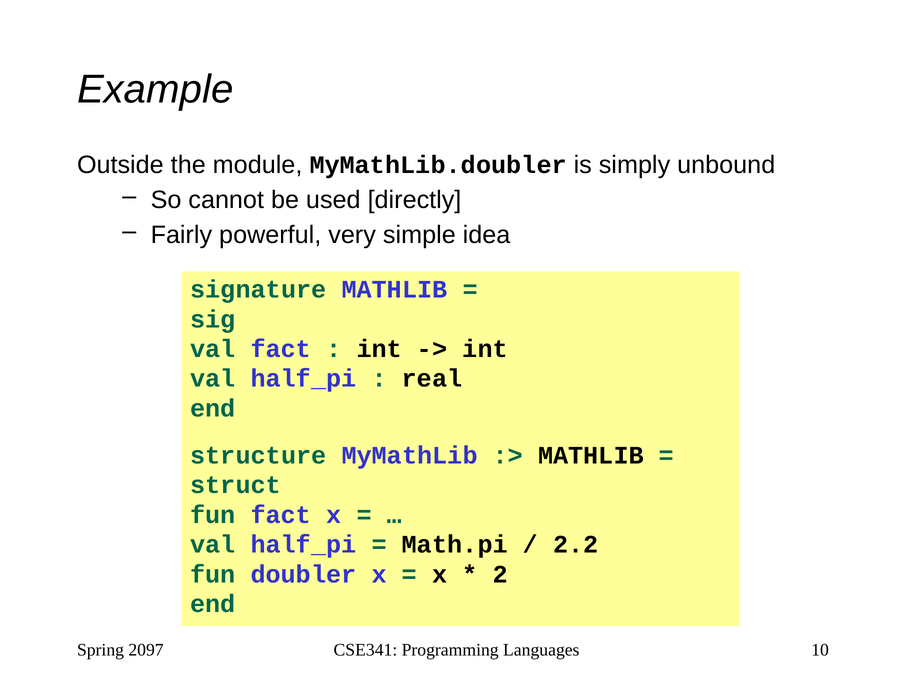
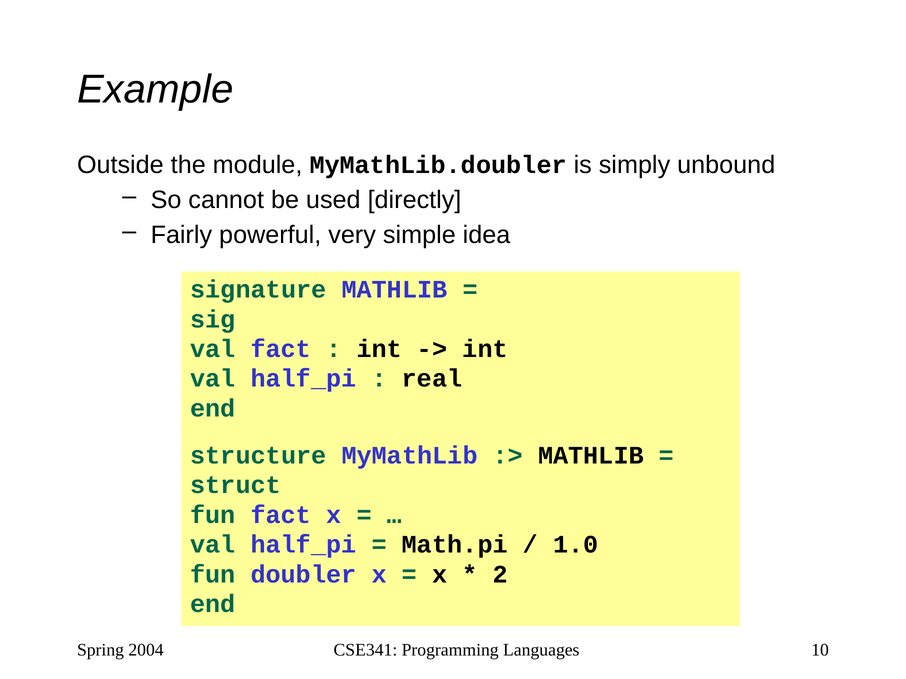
2.2: 2.2 -> 1.0
2097: 2097 -> 2004
